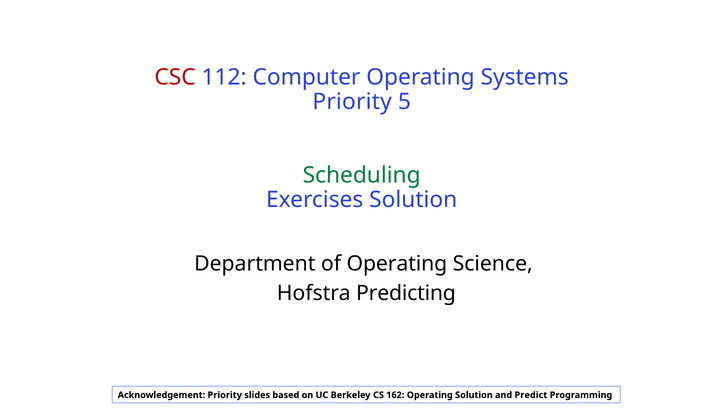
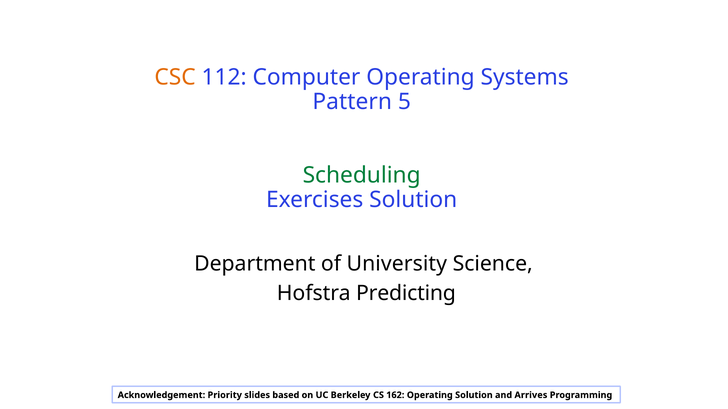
CSC colour: red -> orange
Priority at (352, 102): Priority -> Pattern
of Operating: Operating -> University
Predict: Predict -> Arrives
